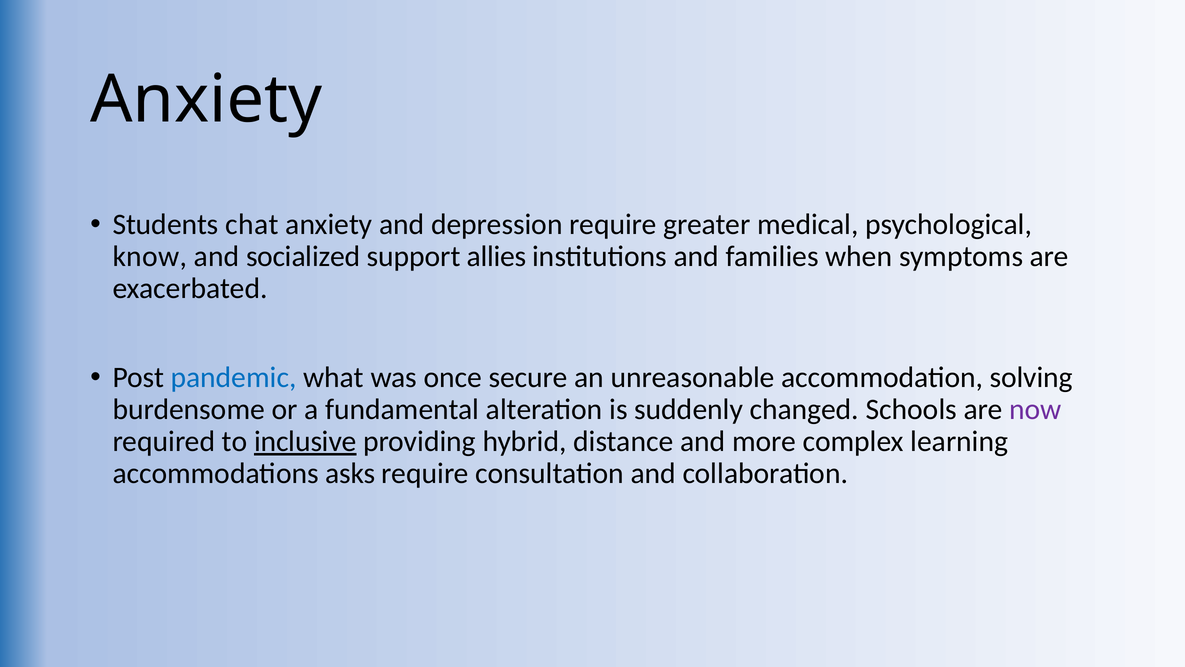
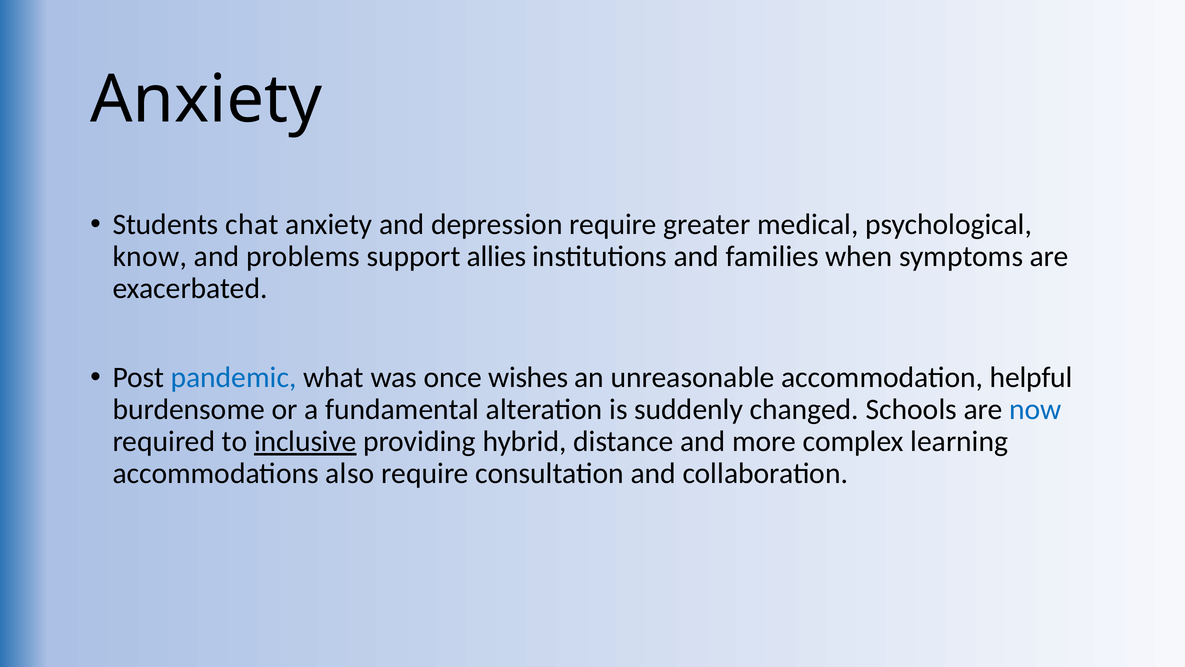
socialized: socialized -> problems
secure: secure -> wishes
solving: solving -> helpful
now colour: purple -> blue
asks: asks -> also
